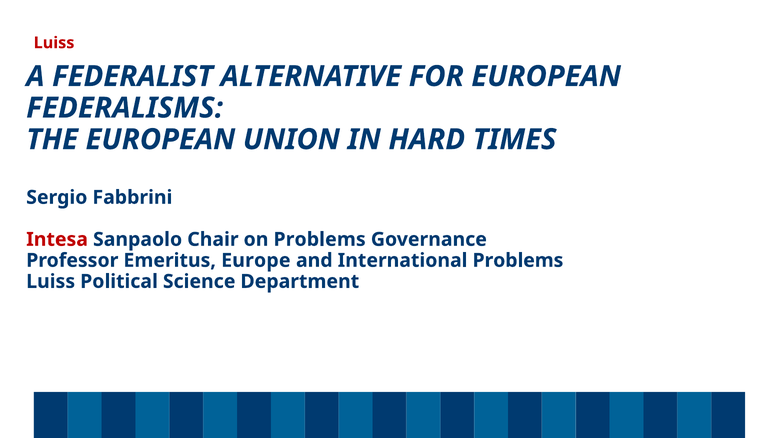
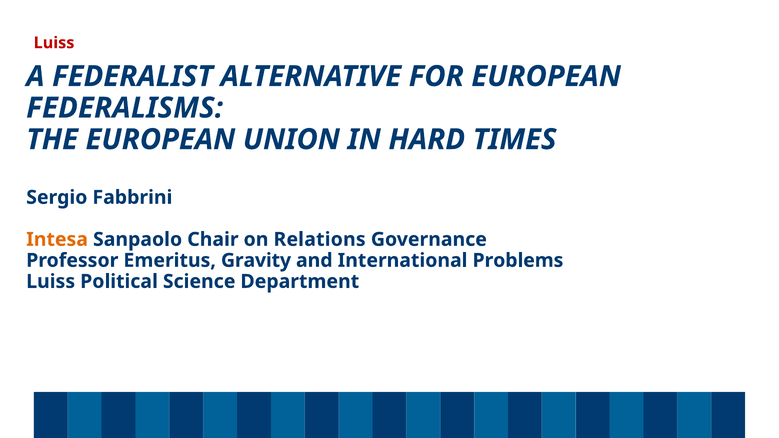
Intesa colour: red -> orange
on Problems: Problems -> Relations
Europe: Europe -> Gravity
